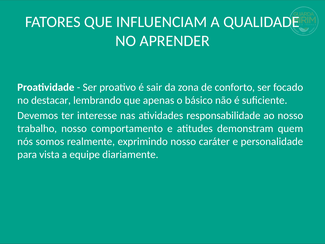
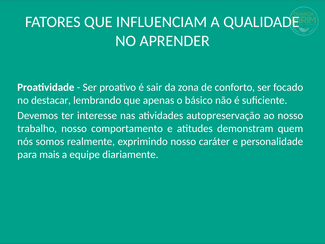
responsabilidade: responsabilidade -> autopreservação
vista: vista -> mais
